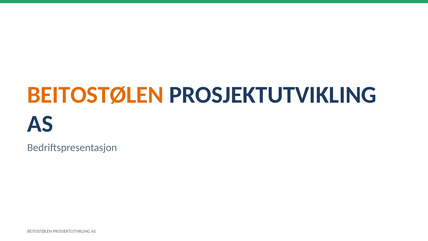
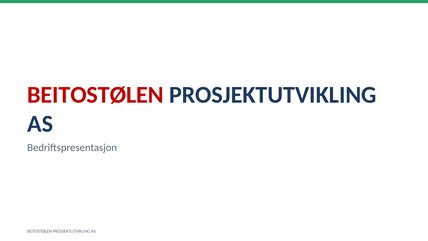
BEITOSTØLEN at (95, 95) colour: orange -> red
